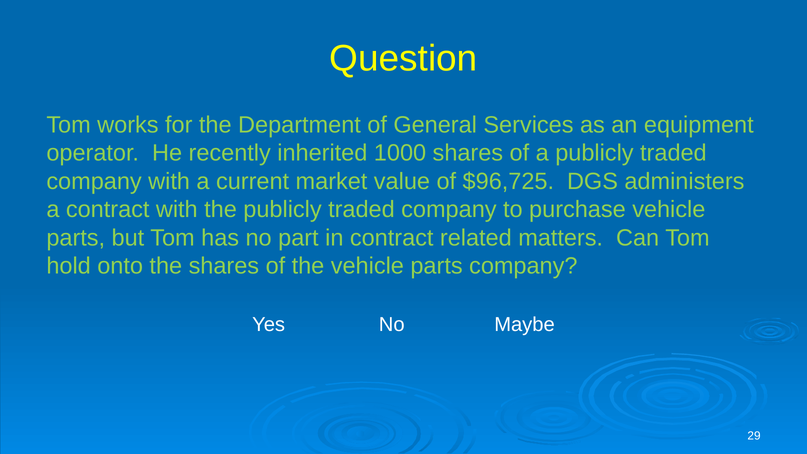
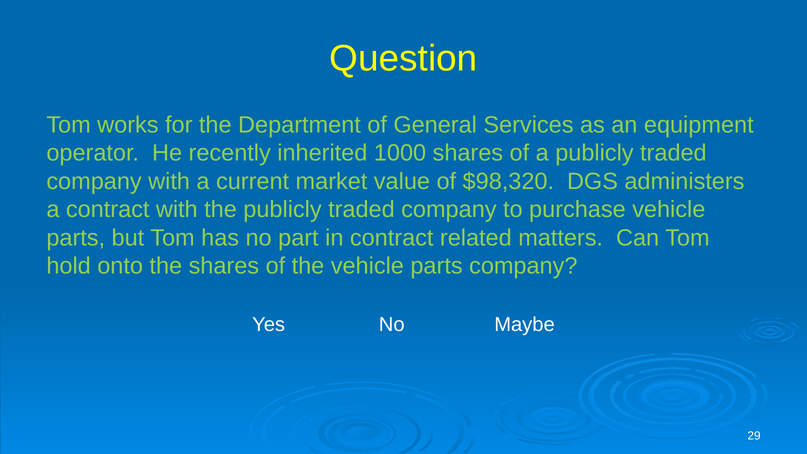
$96,725: $96,725 -> $98,320
